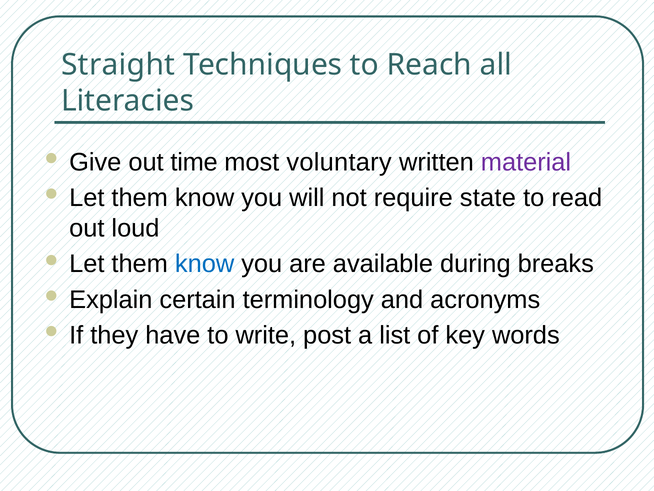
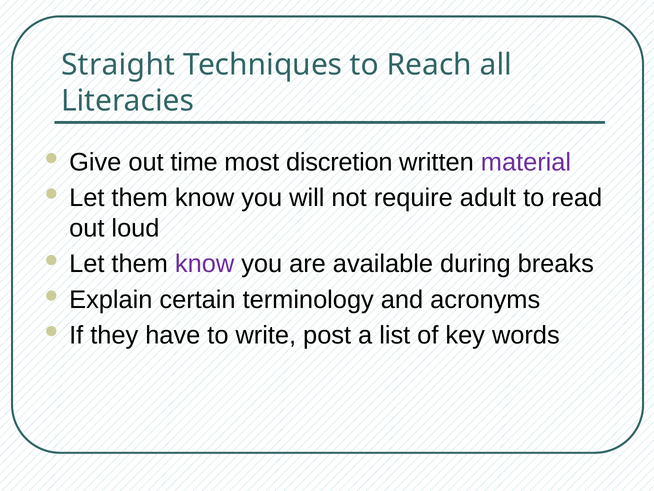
voluntary: voluntary -> discretion
state: state -> adult
know at (205, 264) colour: blue -> purple
